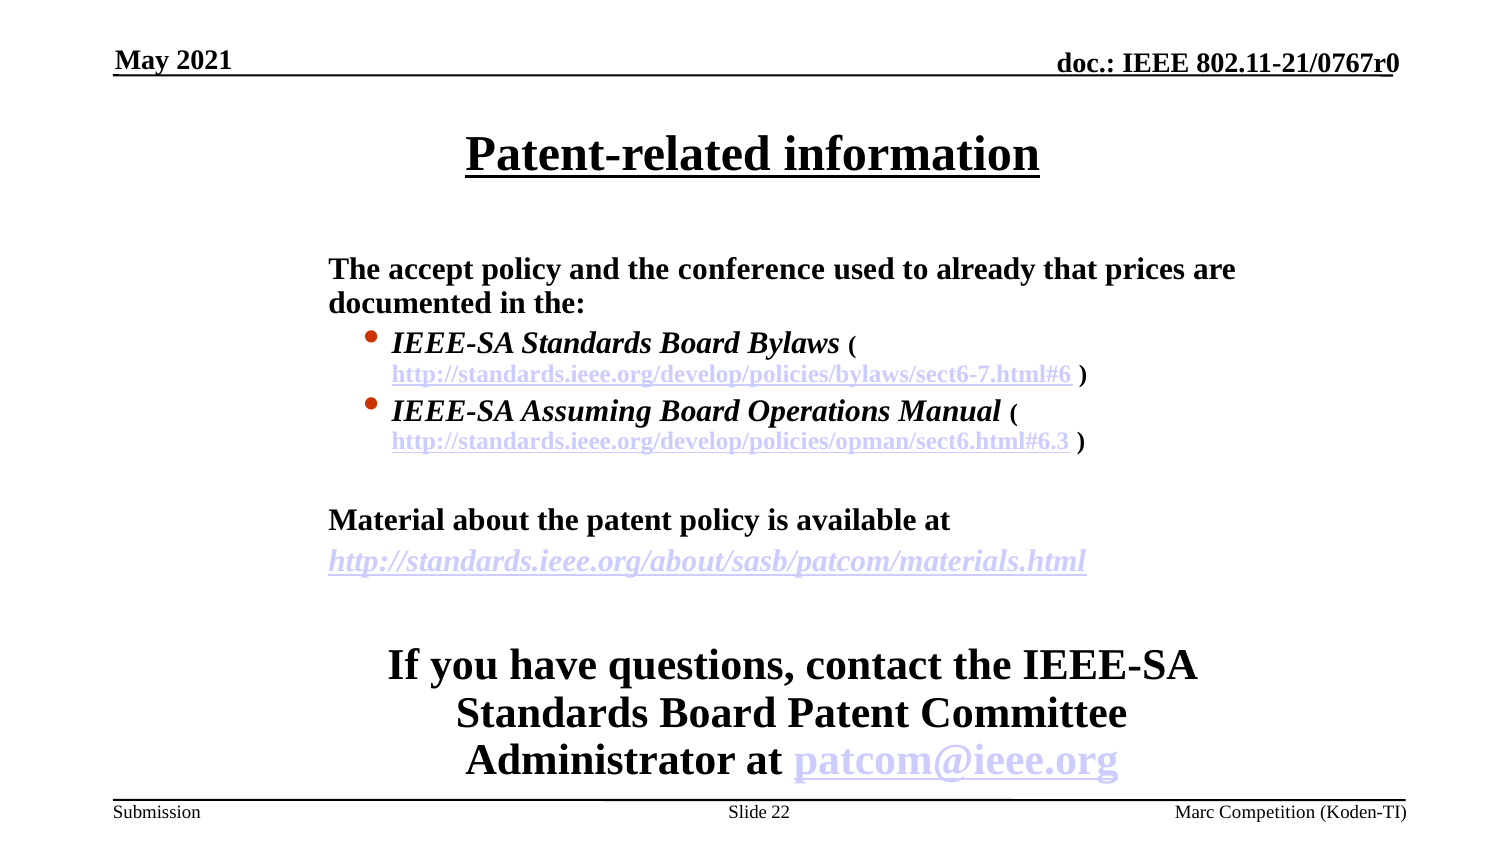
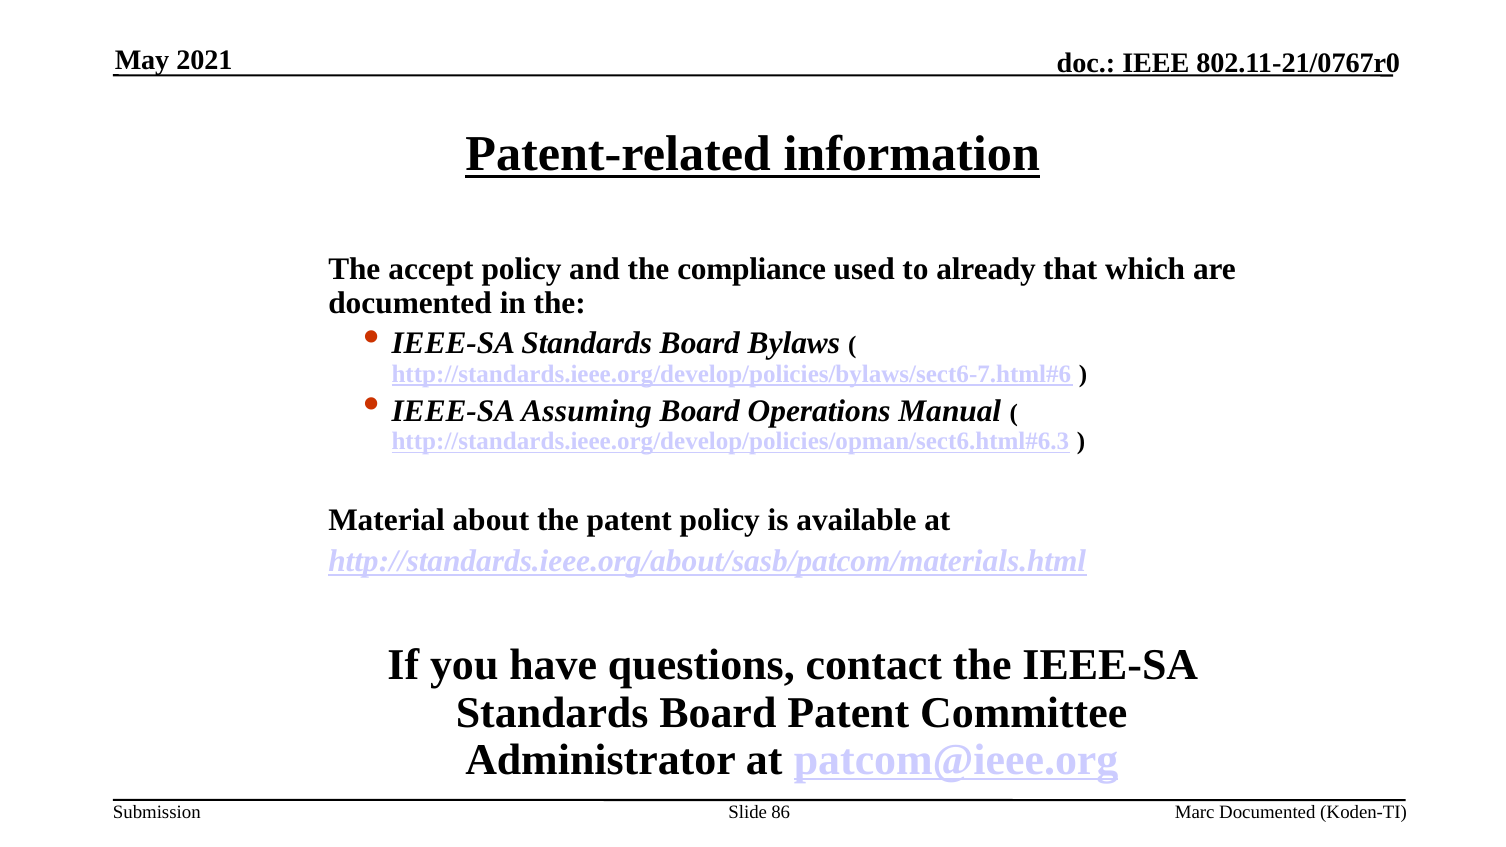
conference: conference -> compliance
prices: prices -> which
22: 22 -> 86
Marc Competition: Competition -> Documented
